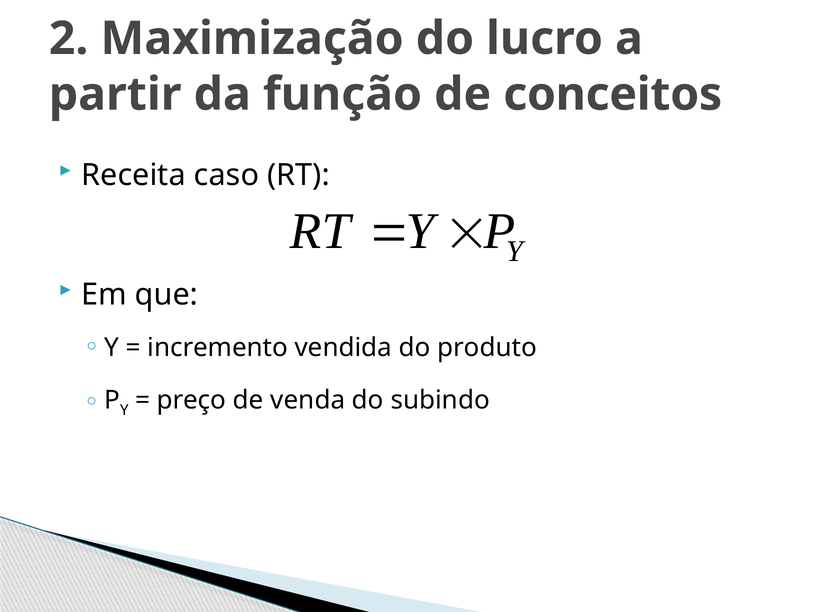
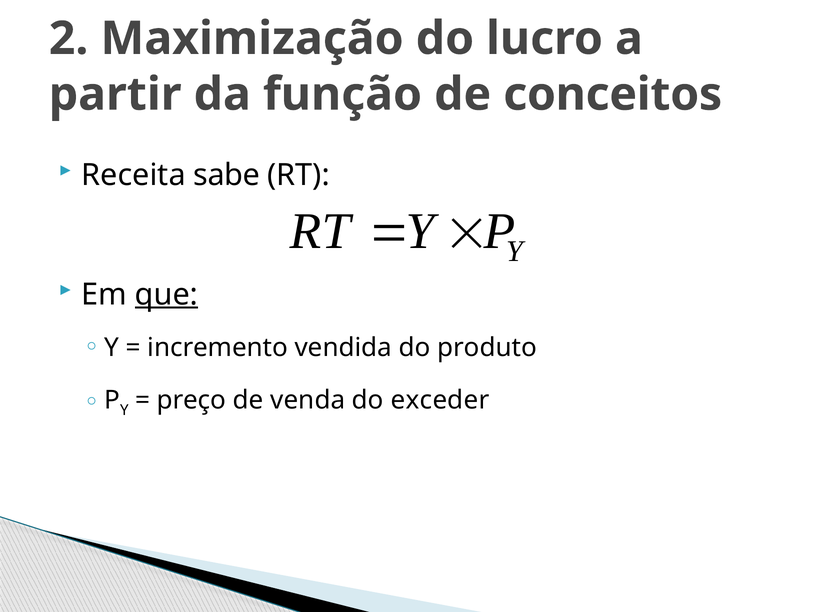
caso: caso -> sabe
que underline: none -> present
subindo: subindo -> exceder
